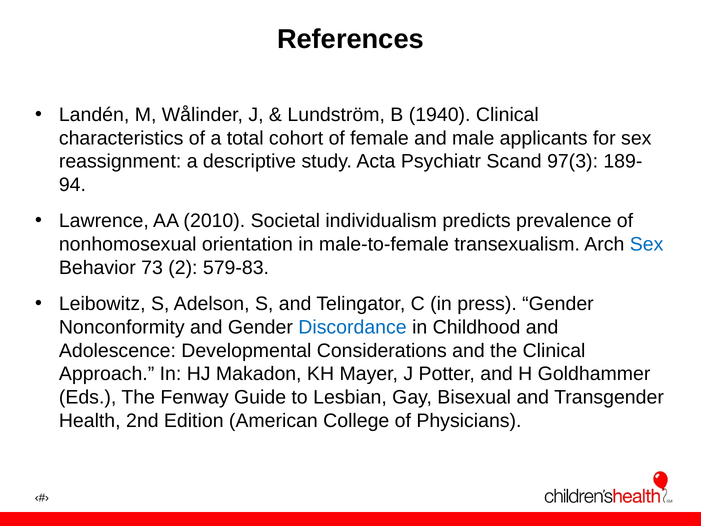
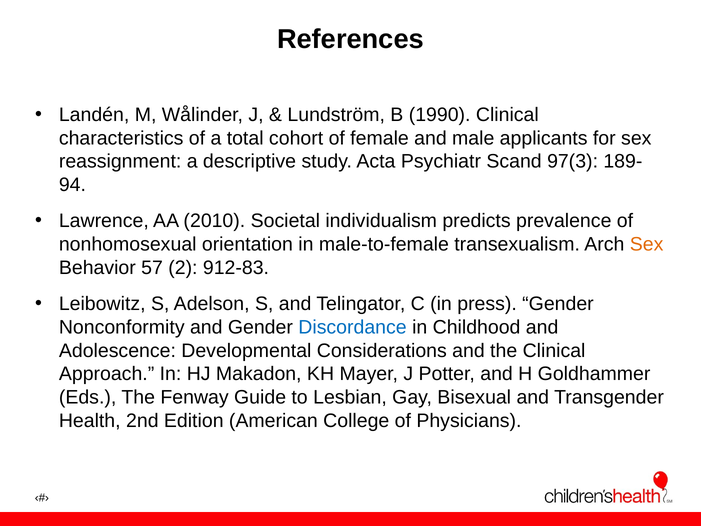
1940: 1940 -> 1990
Sex at (647, 244) colour: blue -> orange
73: 73 -> 57
579-83: 579-83 -> 912-83
